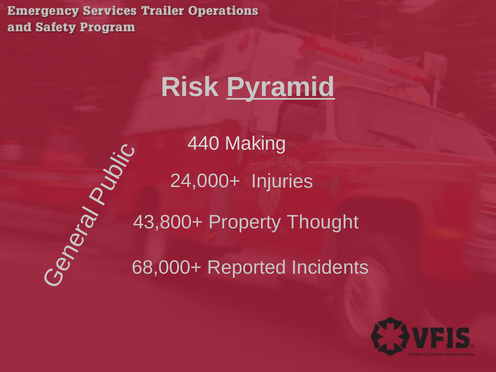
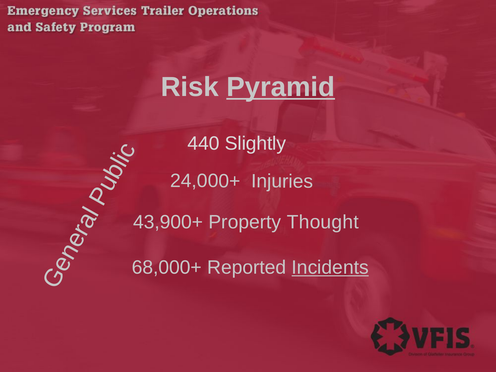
Making: Making -> Slightly
43,800+: 43,800+ -> 43,900+
Incidents underline: none -> present
